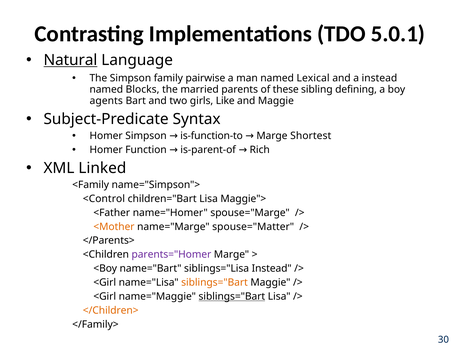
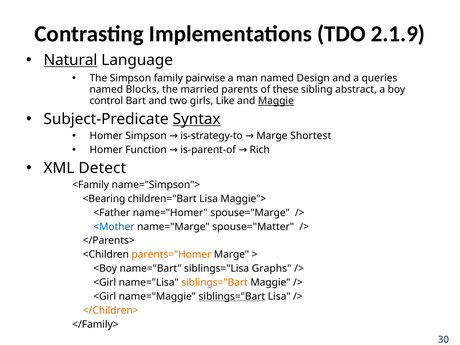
5.0.1: 5.0.1 -> 2.1.9
Lexical: Lexical -> Design
a instead: instead -> queries
defining: defining -> abstract
agents: agents -> control
Maggie at (276, 101) underline: none -> present
Syntax underline: none -> present
is-function-to: is-function-to -> is-strategy-to
Linked: Linked -> Detect
<Control: <Control -> <Bearing
<Mother colour: orange -> blue
parents="Homer colour: purple -> orange
siblings="Lisa Instead: Instead -> Graphs
